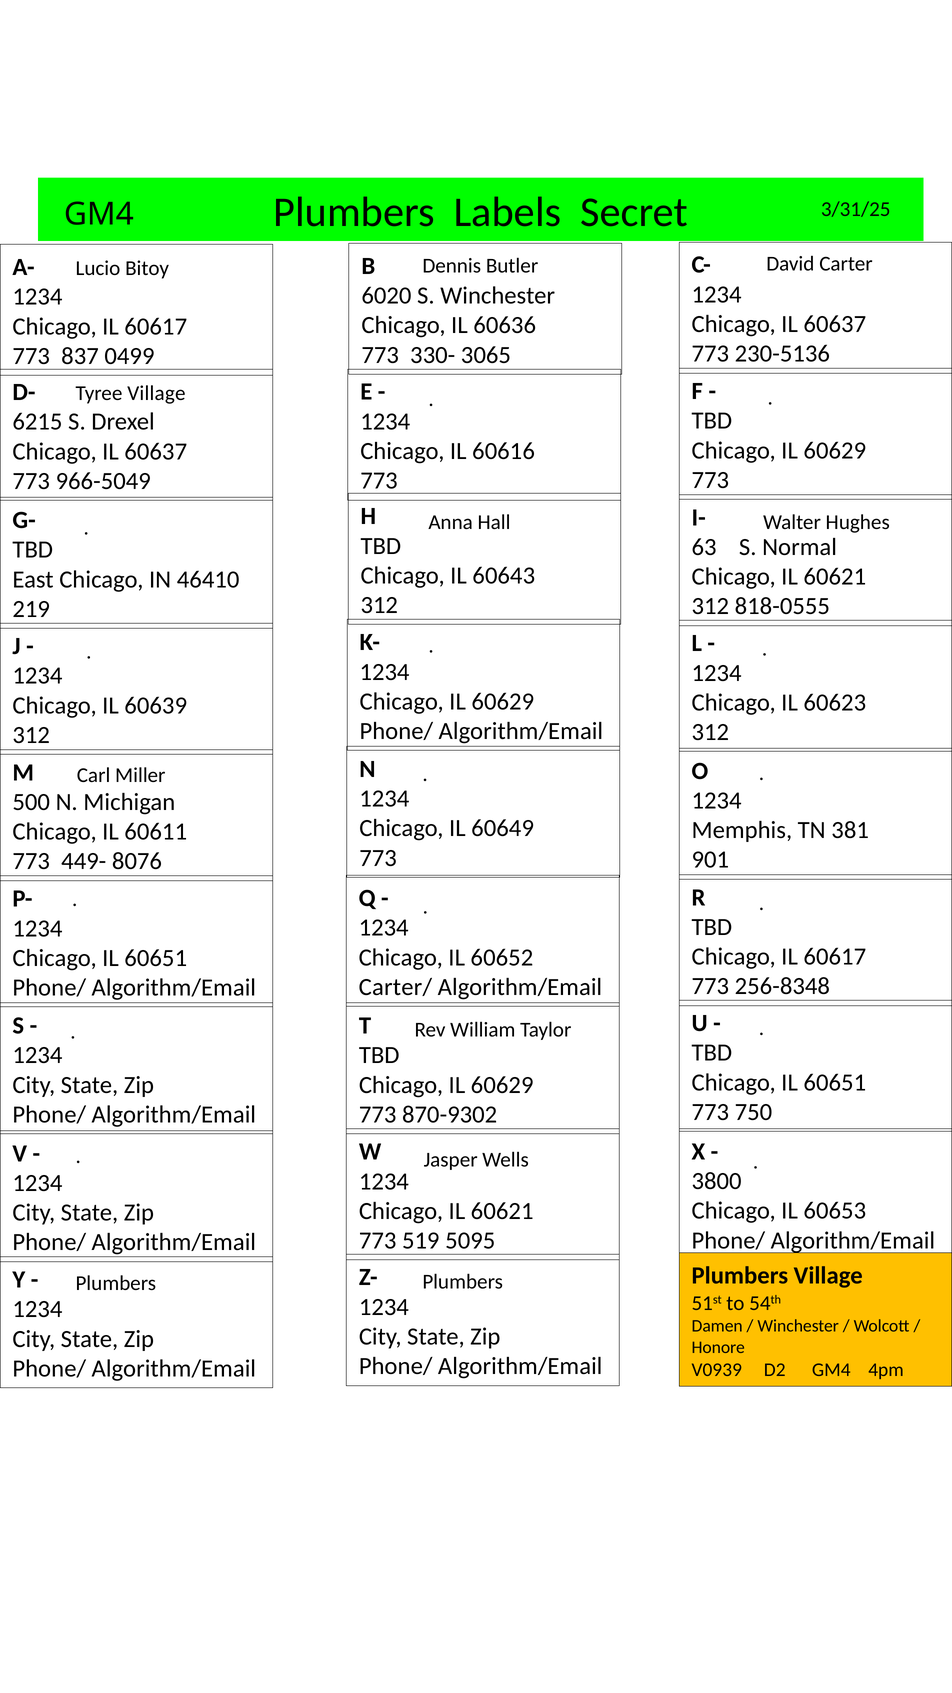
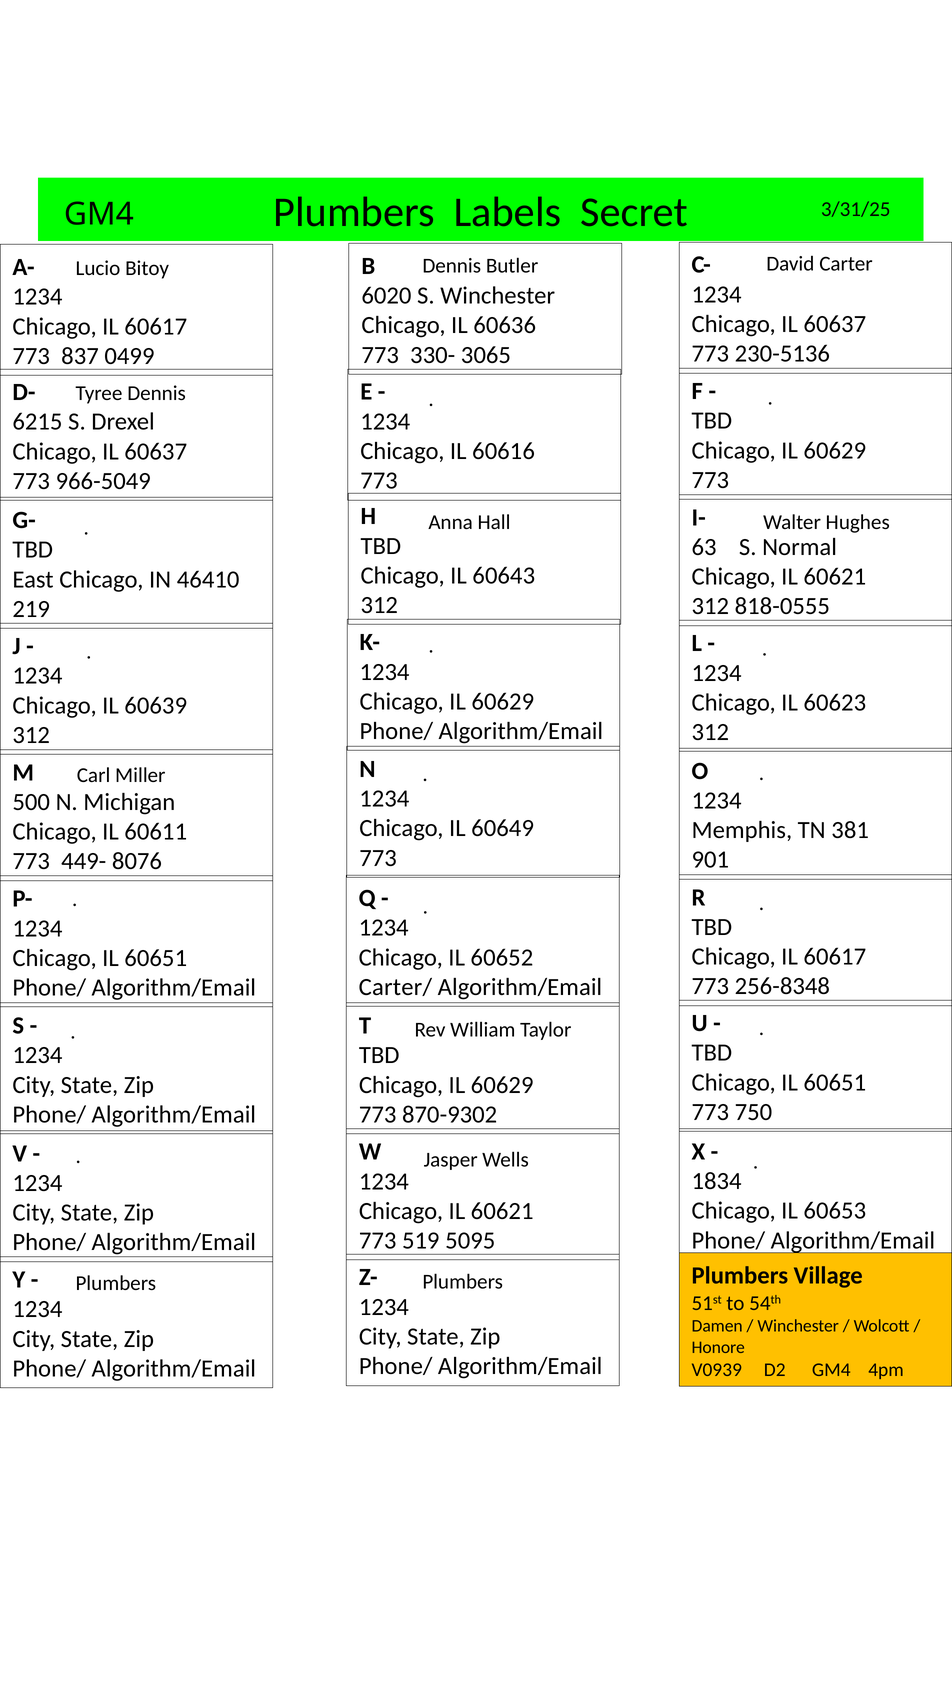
Tyree Village: Village -> Dennis
3800: 3800 -> 1834
